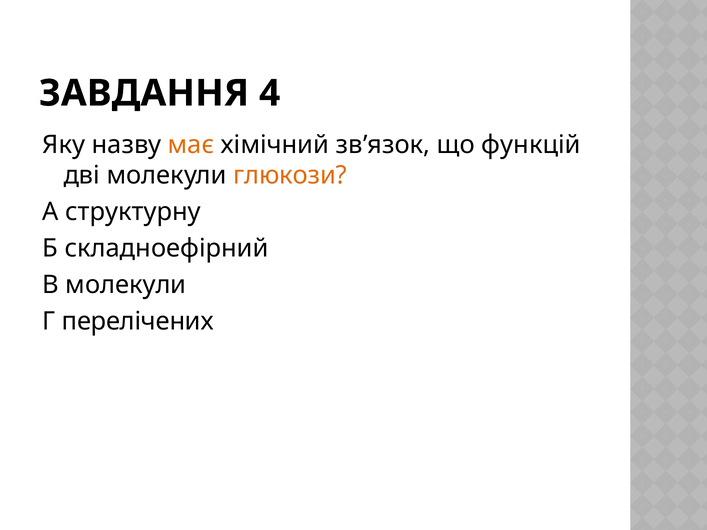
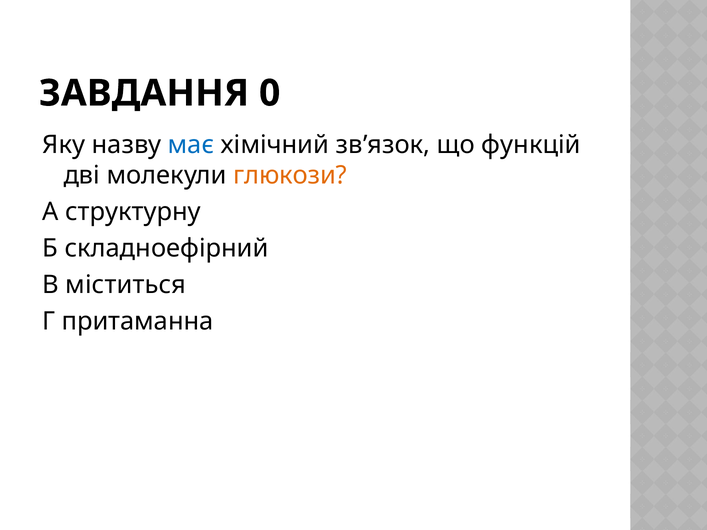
4: 4 -> 0
має colour: orange -> blue
В молекули: молекули -> міститься
перелічених: перелічених -> притаманна
